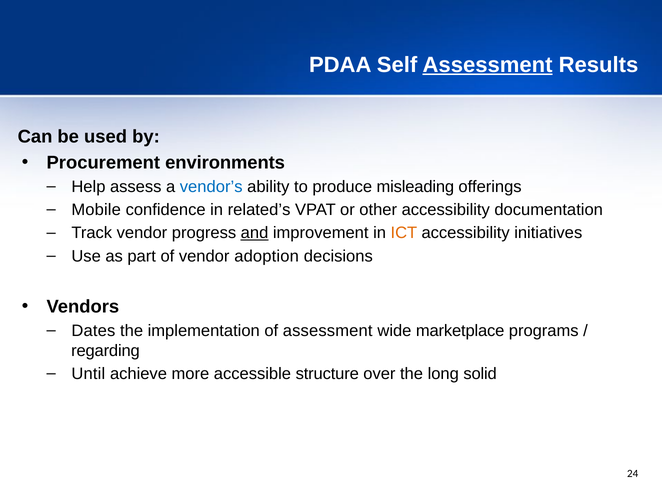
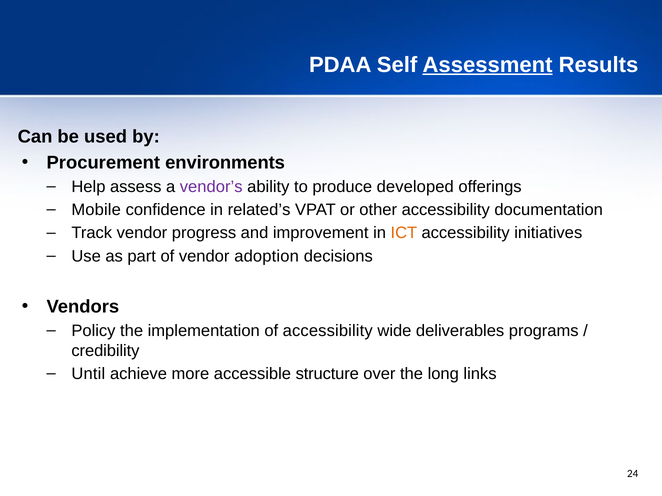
vendor’s colour: blue -> purple
misleading: misleading -> developed
and underline: present -> none
Dates: Dates -> Policy
of assessment: assessment -> accessibility
marketplace: marketplace -> deliverables
regarding: regarding -> credibility
solid: solid -> links
